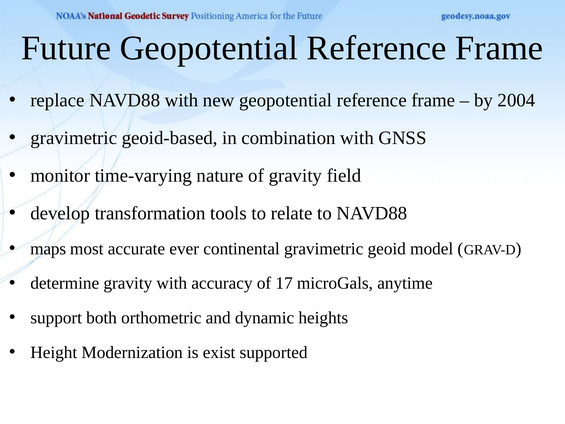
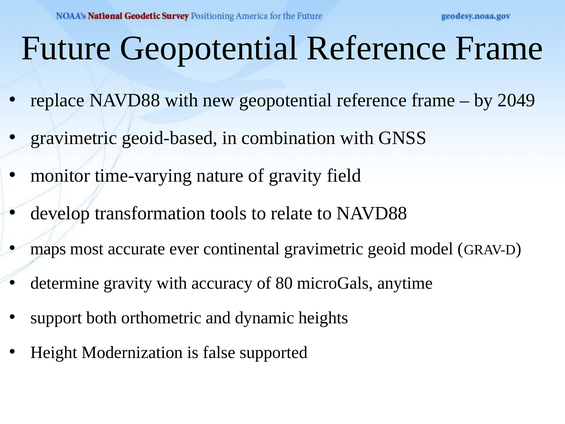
2004: 2004 -> 2049
17: 17 -> 80
exist: exist -> false
